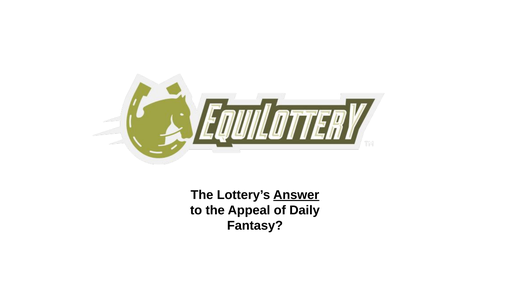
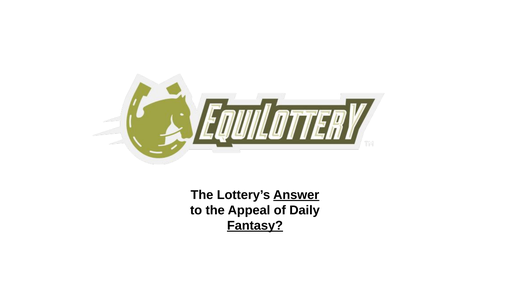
Fantasy underline: none -> present
